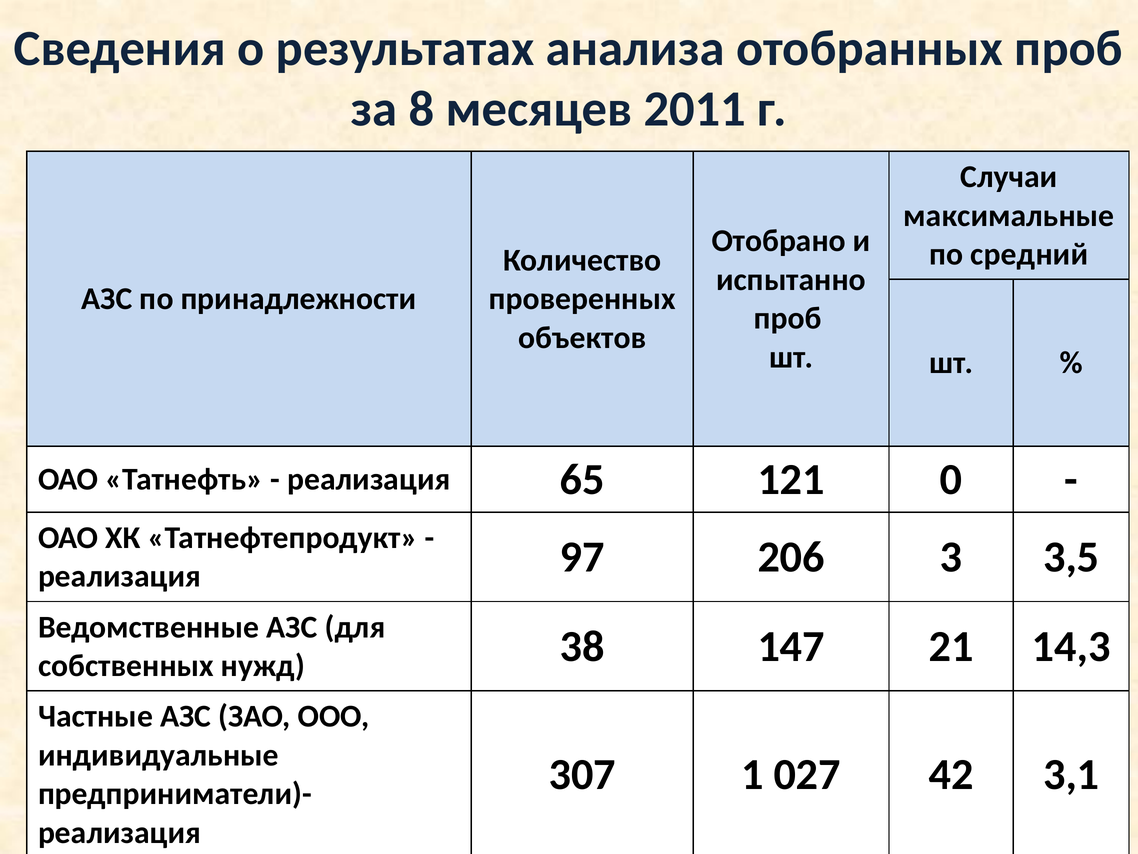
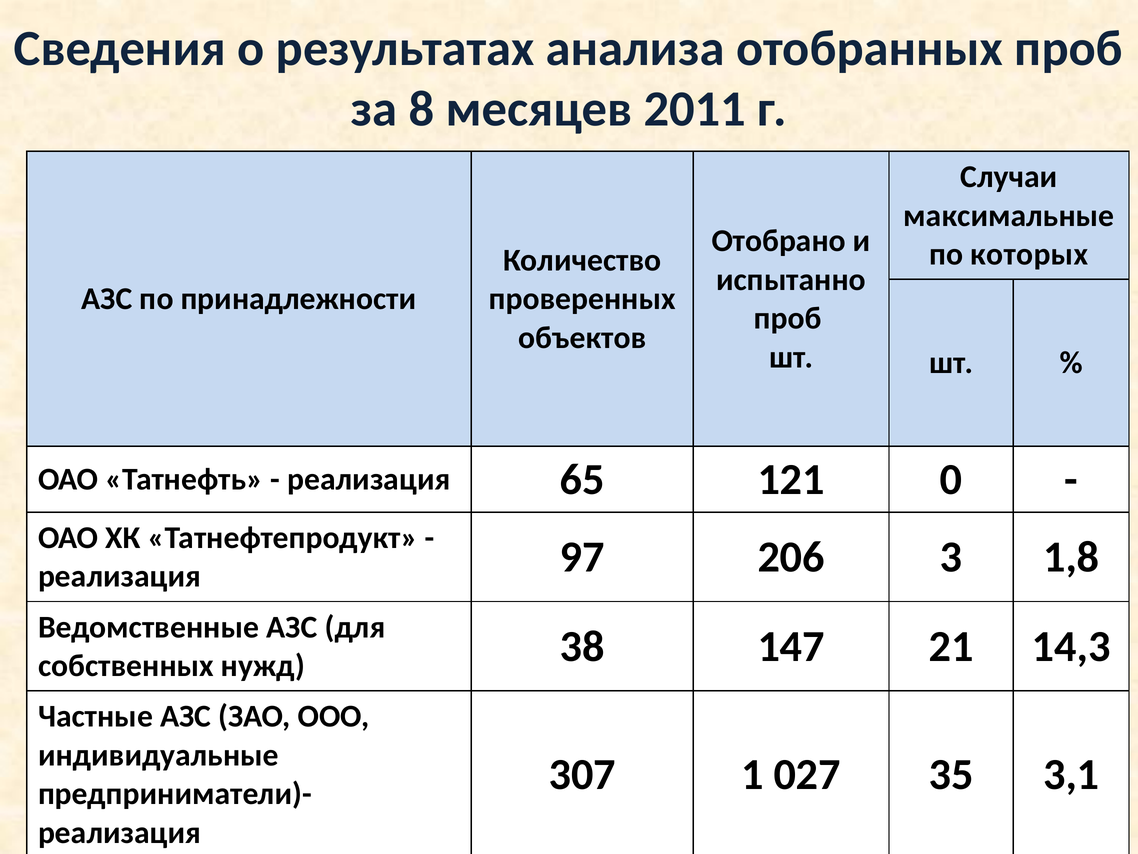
средний: средний -> которых
3,5: 3,5 -> 1,8
42: 42 -> 35
